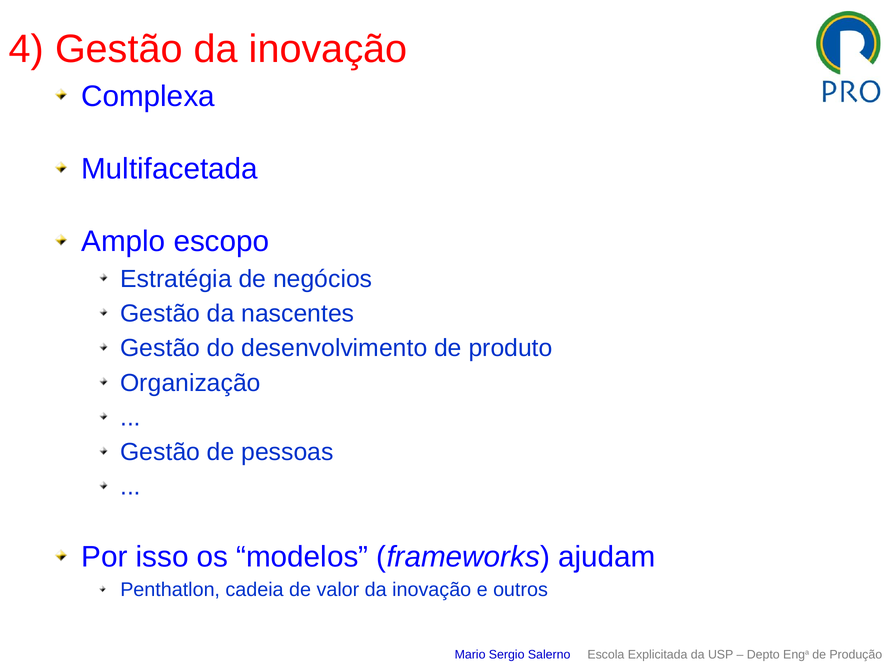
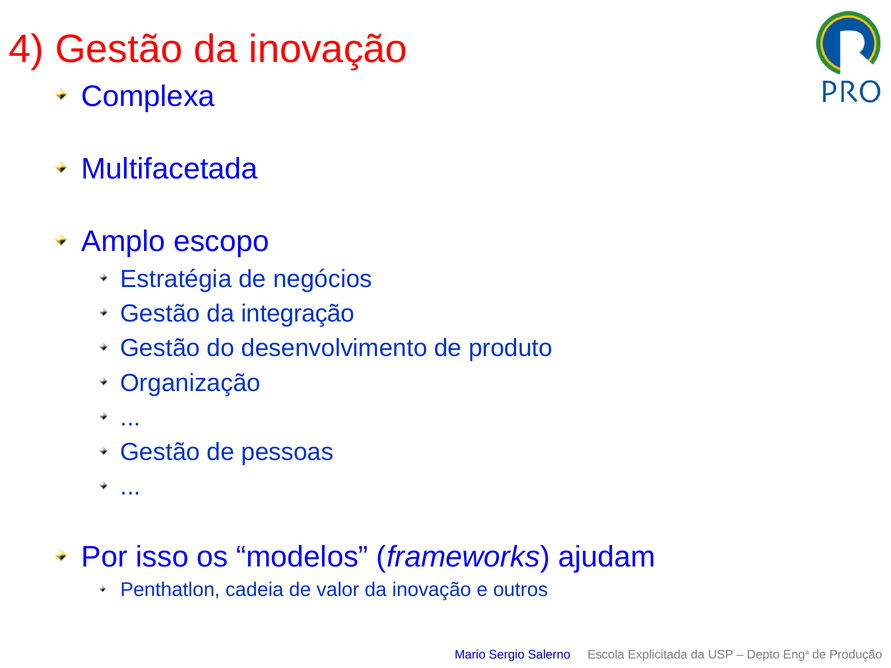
nascentes: nascentes -> integração
